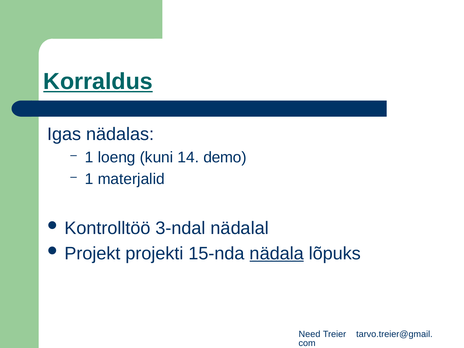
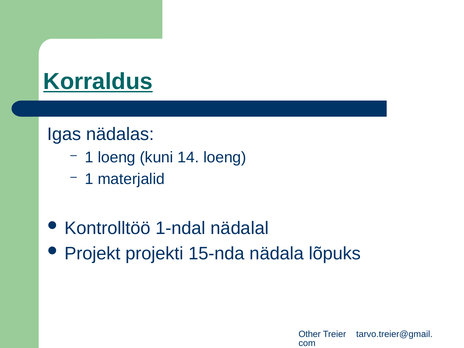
14 demo: demo -> loeng
3-ndal: 3-ndal -> 1-ndal
nädala underline: present -> none
Need: Need -> Other
